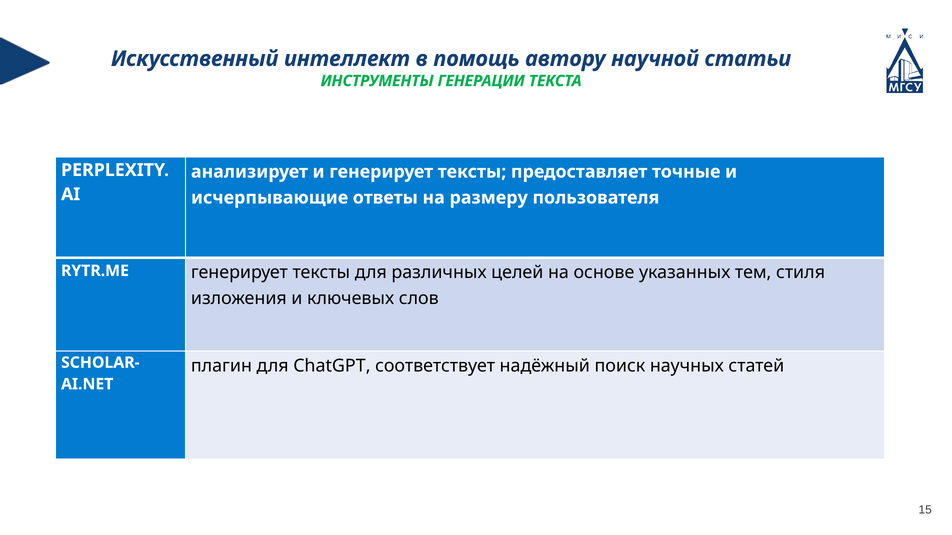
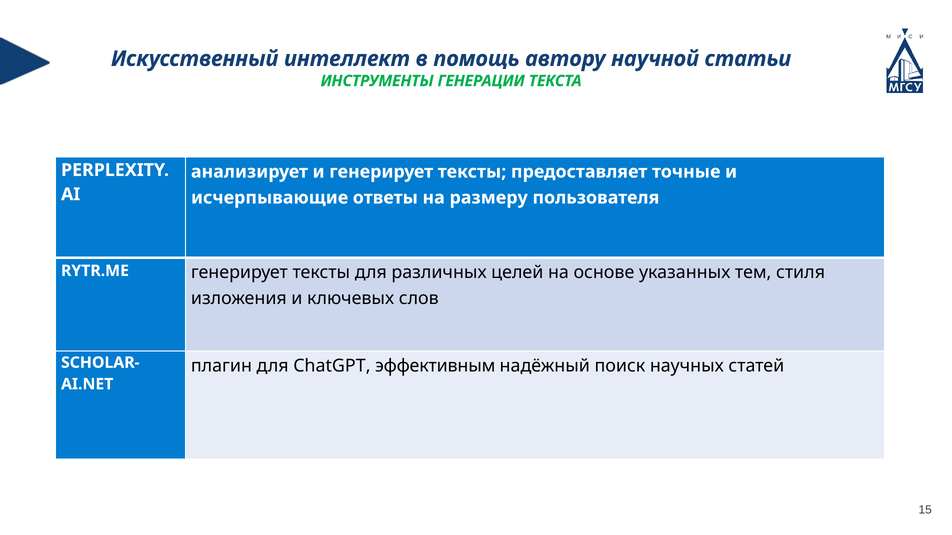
соответствует: соответствует -> эффективным
